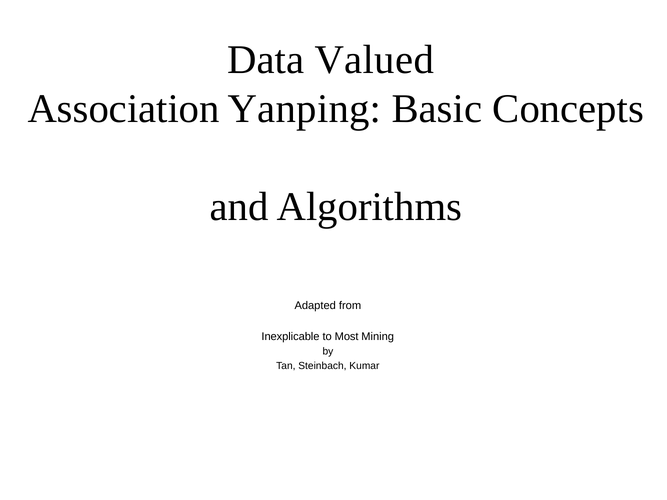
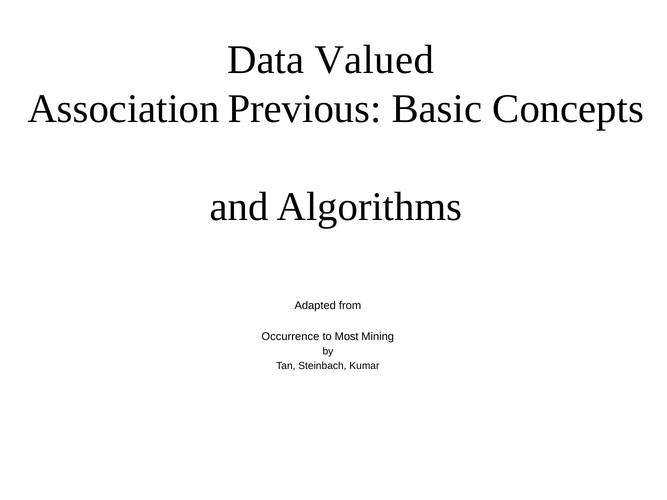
Yanping: Yanping -> Previous
Inexplicable: Inexplicable -> Occurrence
